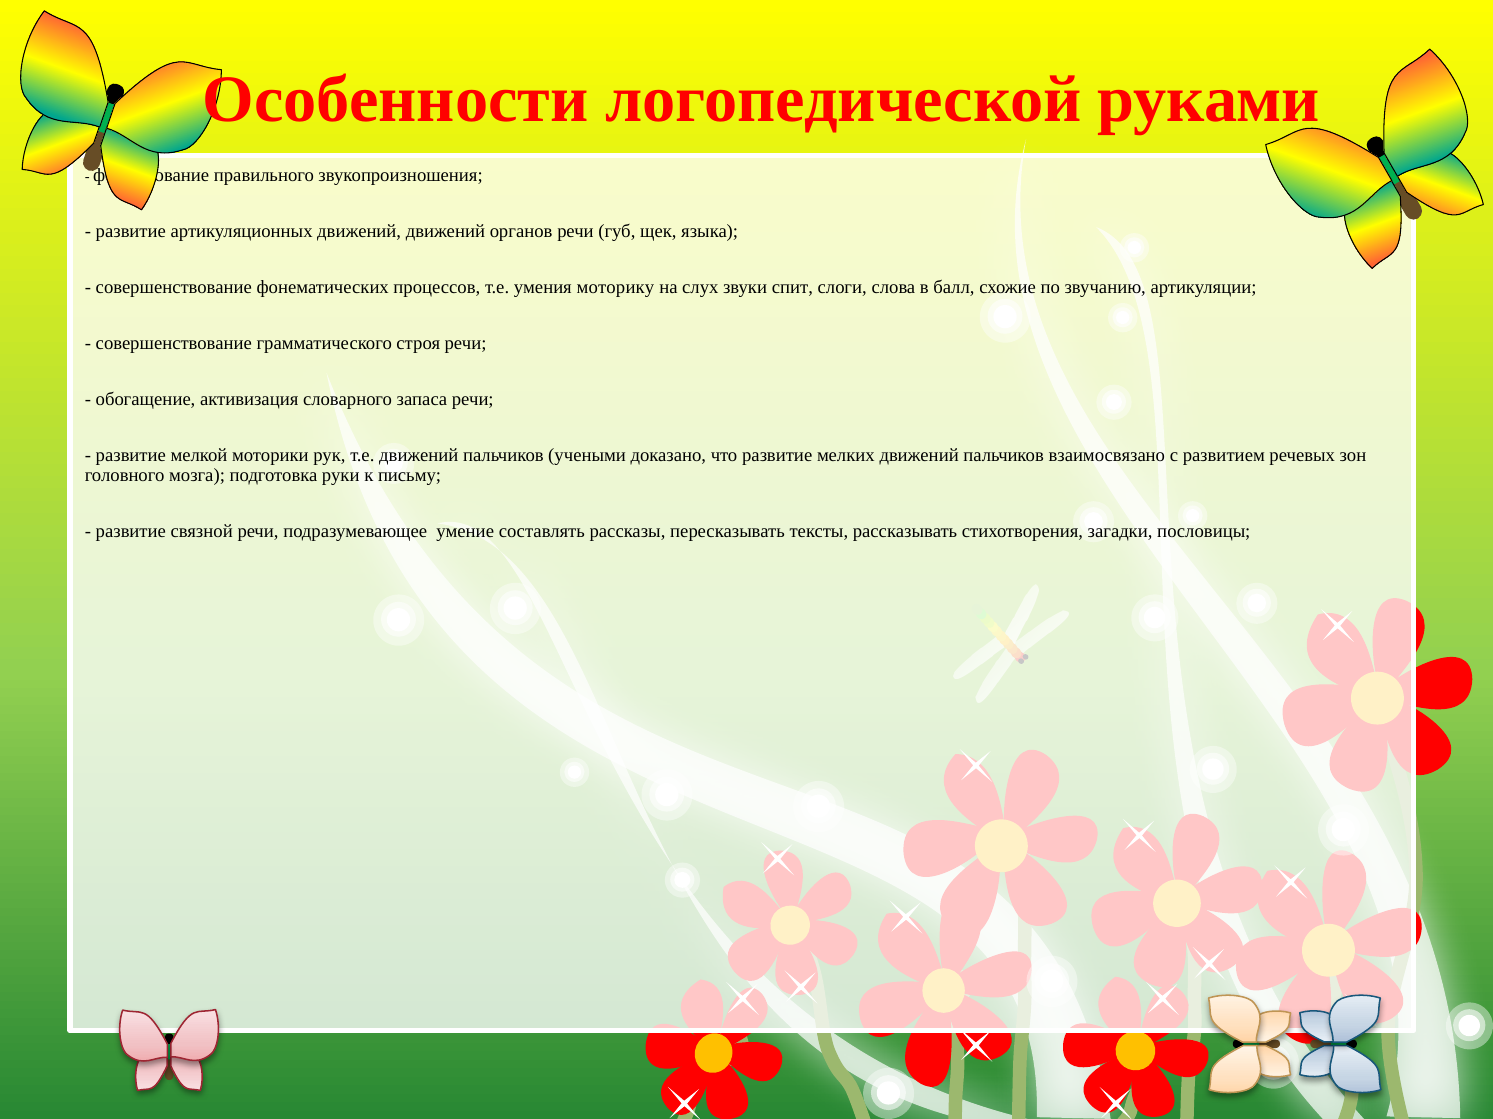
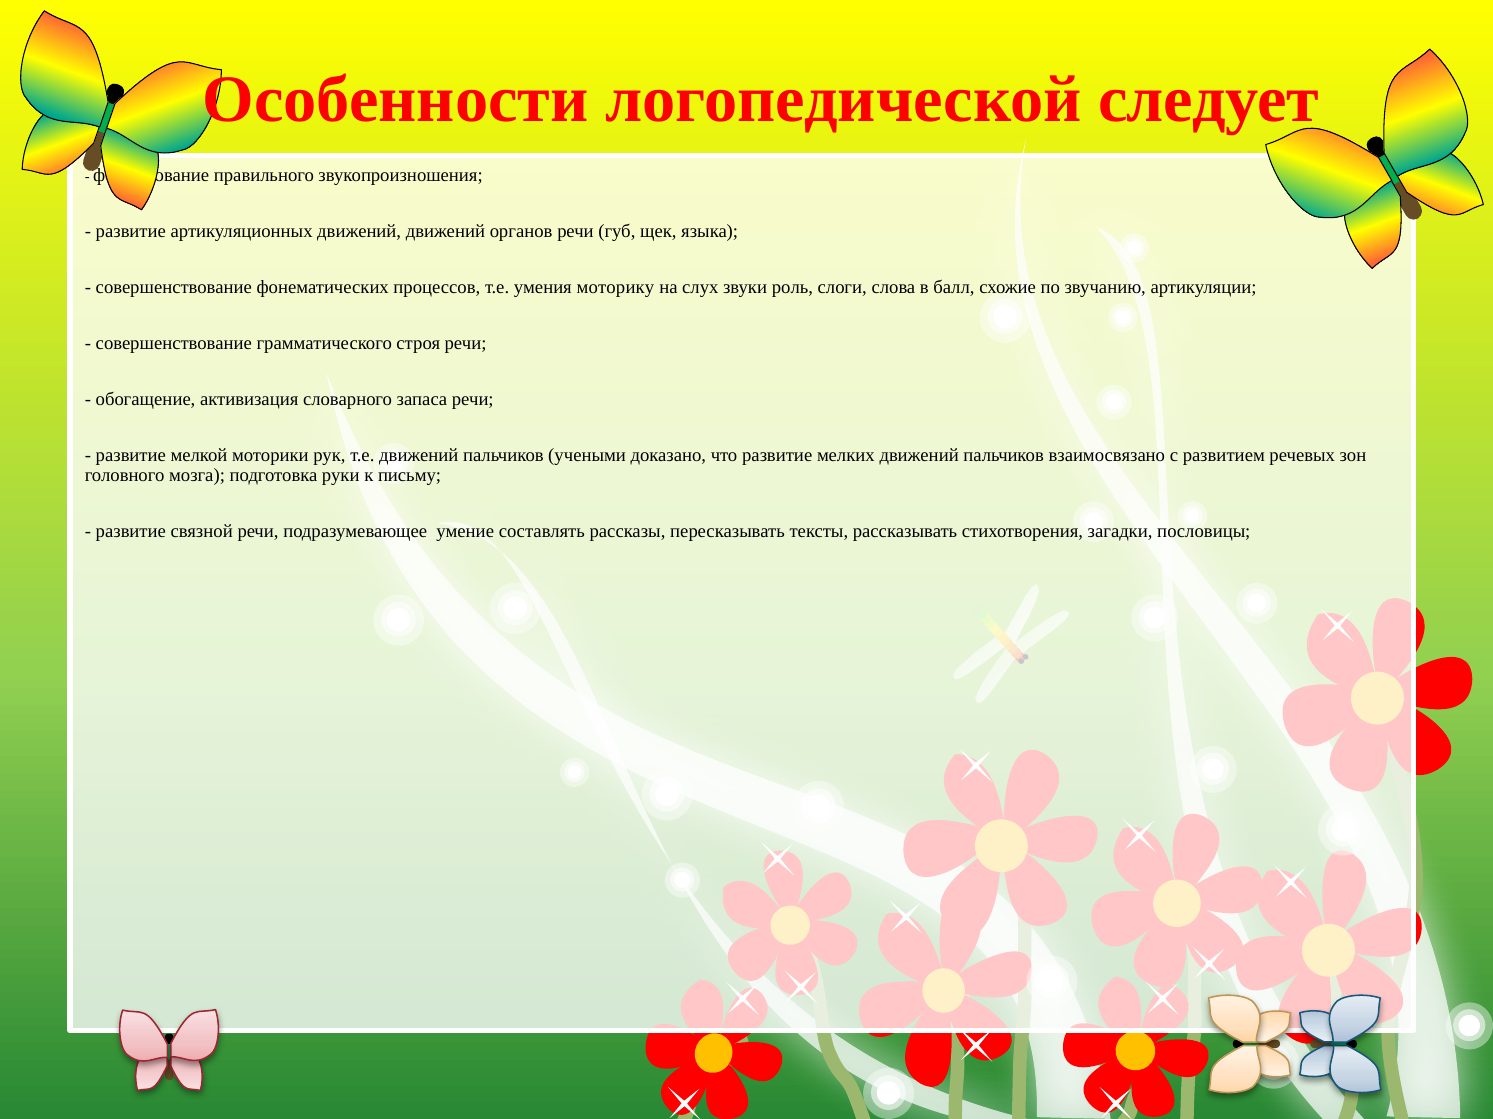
руками: руками -> следует
спит: спит -> роль
